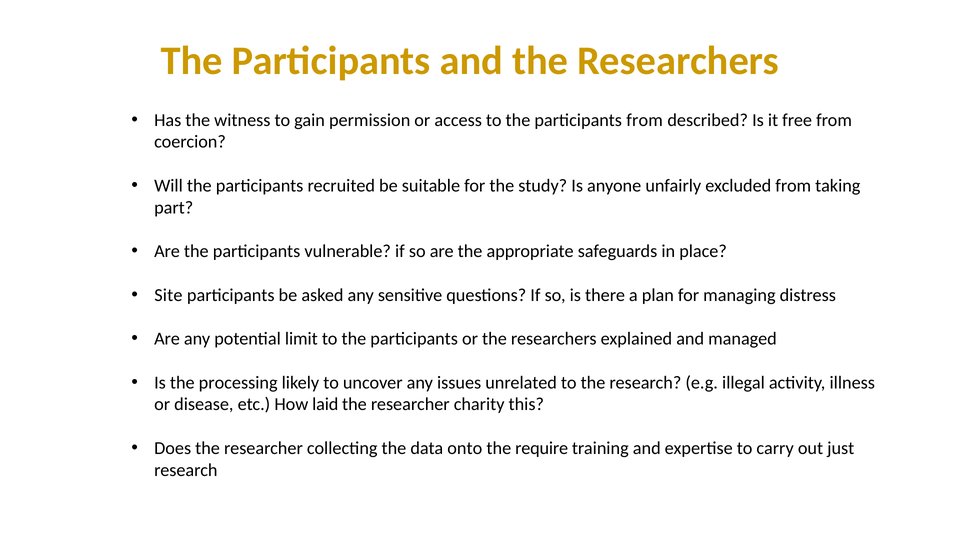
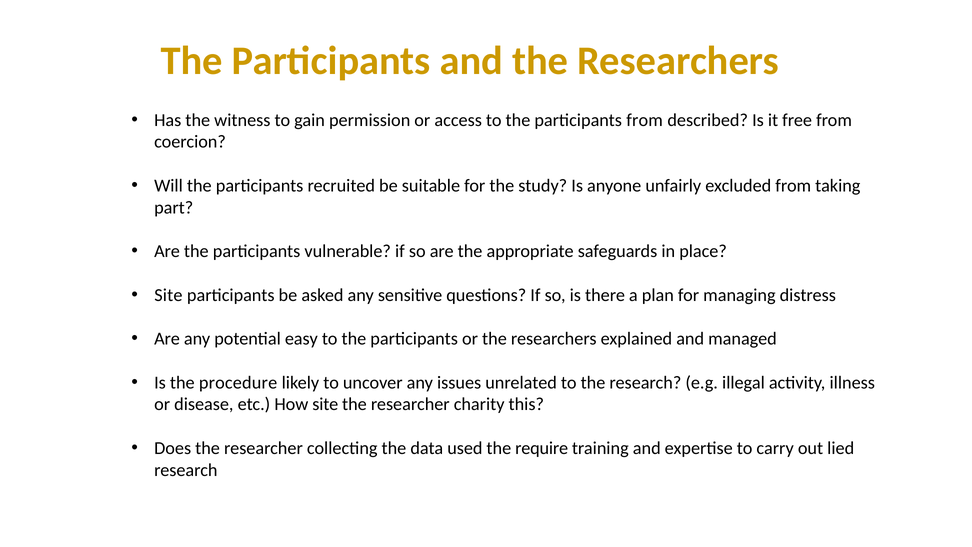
limit: limit -> easy
processing: processing -> procedure
How laid: laid -> site
onto: onto -> used
just: just -> lied
